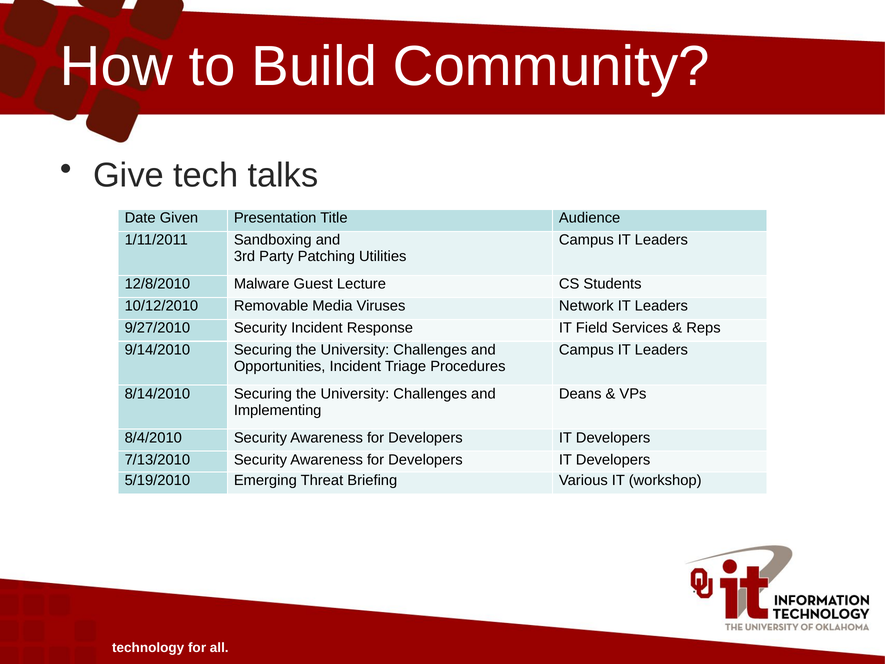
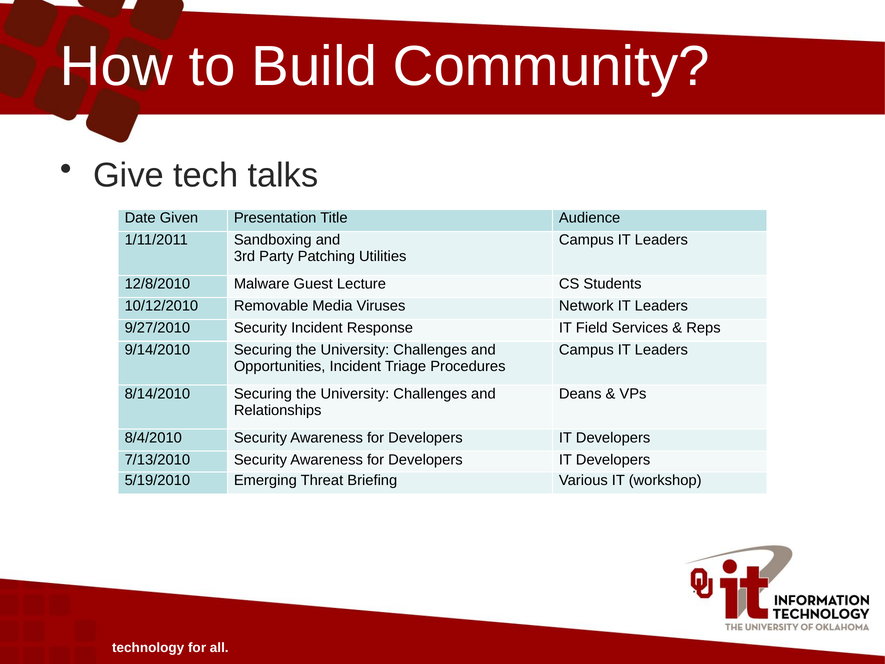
Implementing: Implementing -> Relationships
